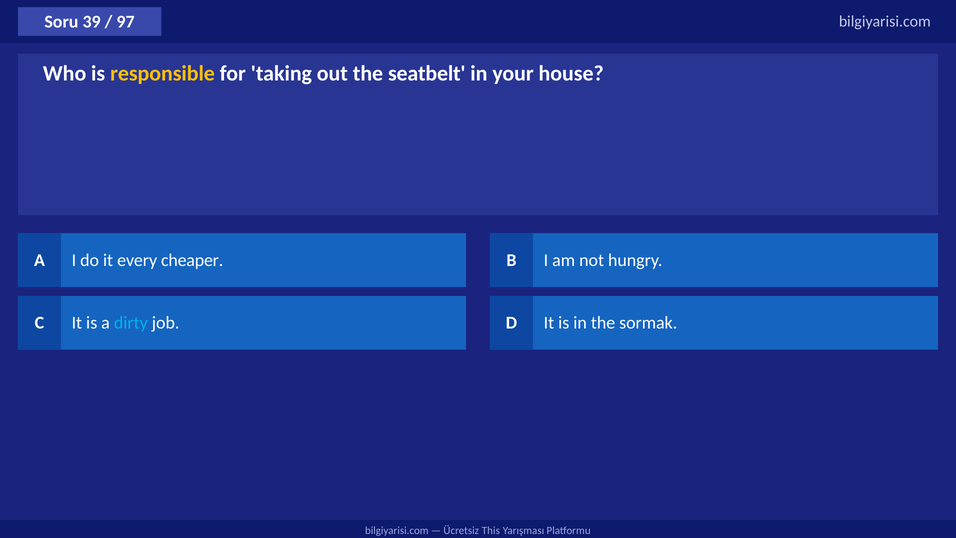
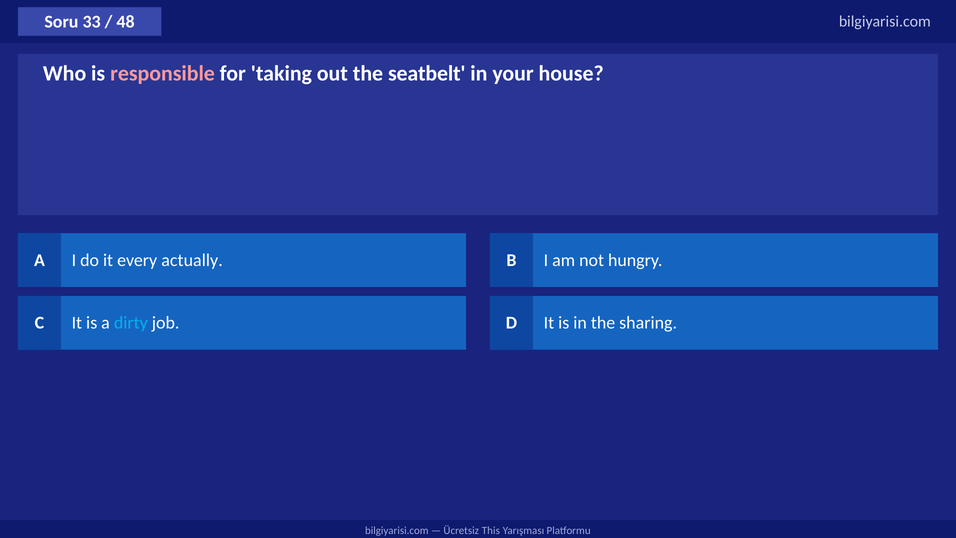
39: 39 -> 33
97: 97 -> 48
responsible colour: yellow -> pink
cheaper: cheaper -> actually
sormak: sormak -> sharing
